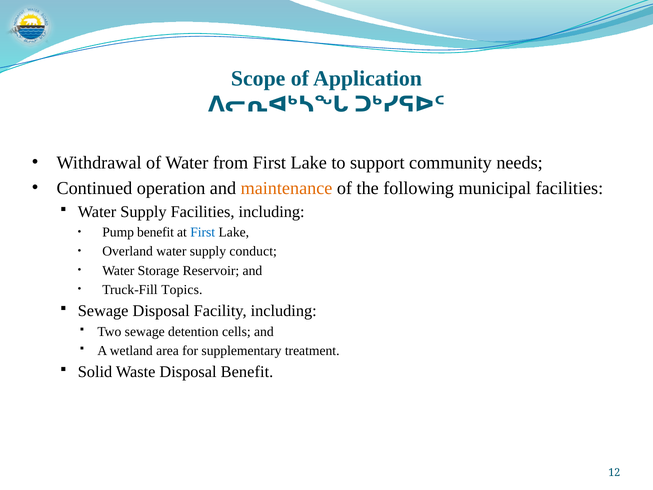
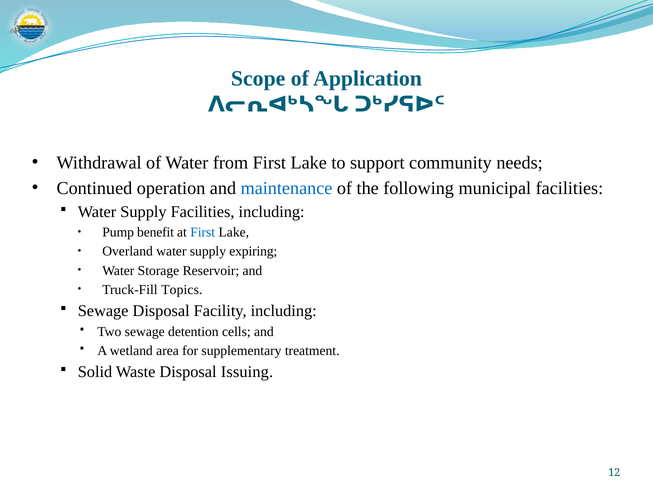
maintenance colour: orange -> blue
conduct: conduct -> expiring
Disposal Benefit: Benefit -> Issuing
